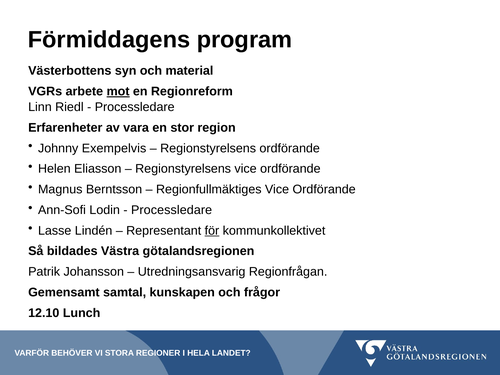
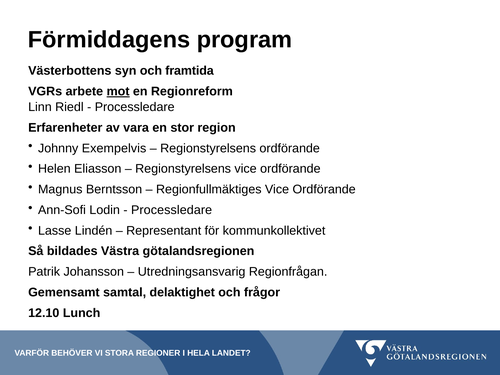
material: material -> framtida
för underline: present -> none
kunskapen: kunskapen -> delaktighet
